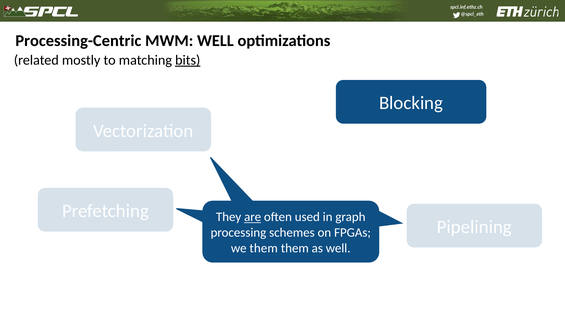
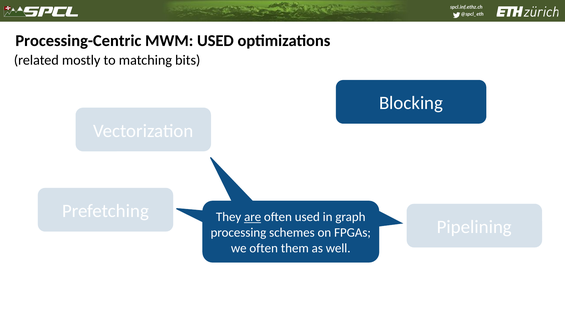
MWM WELL: WELL -> USED
bits underline: present -> none
we them: them -> often
